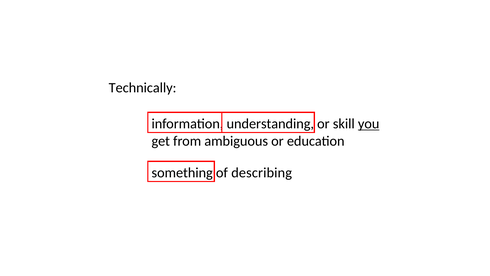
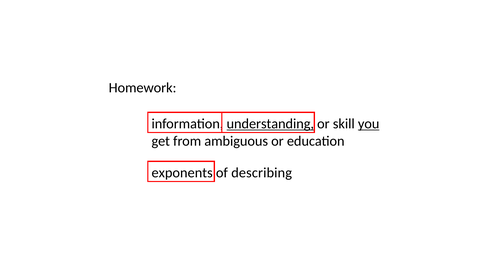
Technically: Technically -> Homework
understanding underline: none -> present
something: something -> exponents
